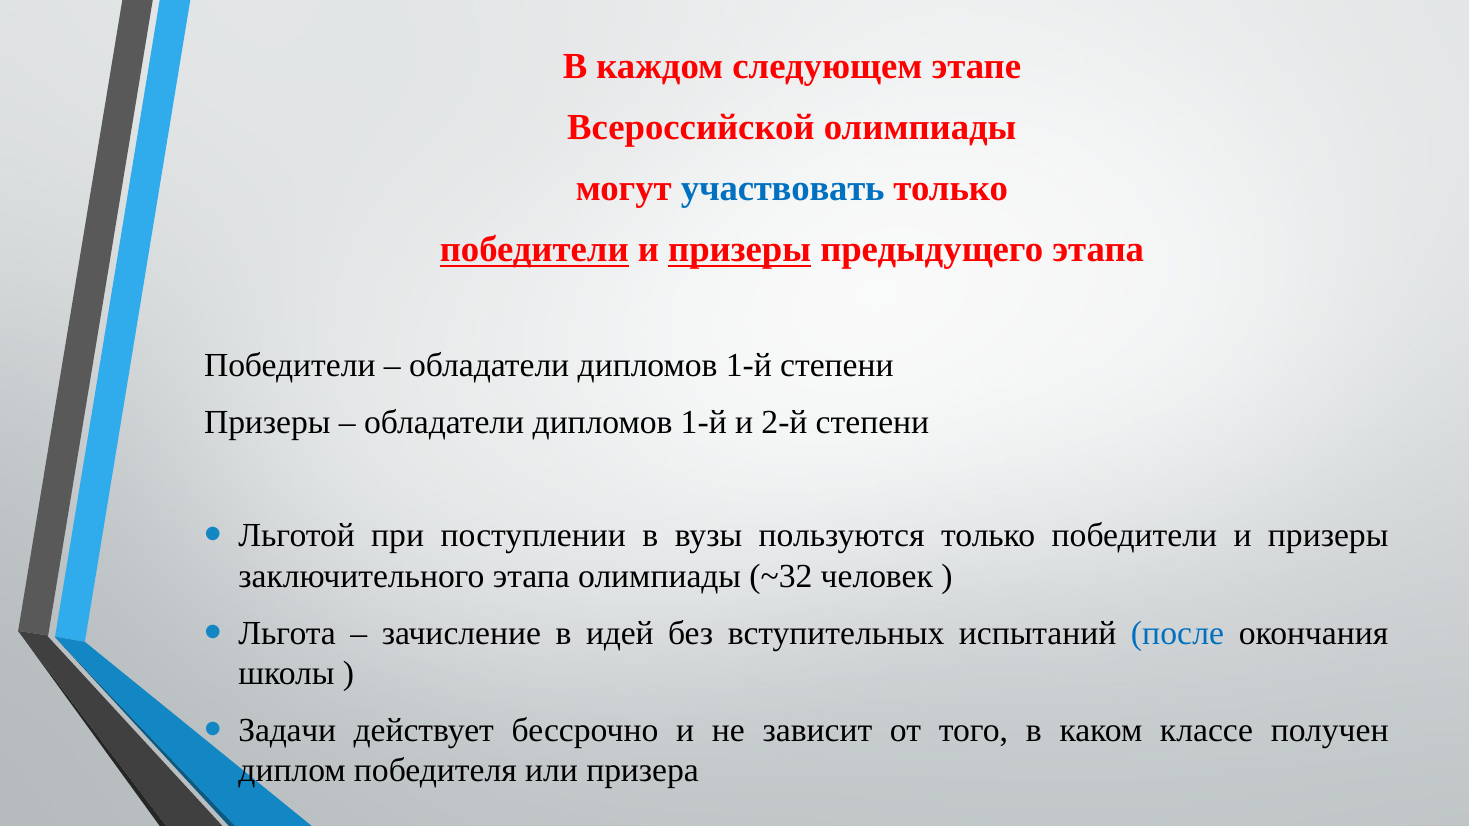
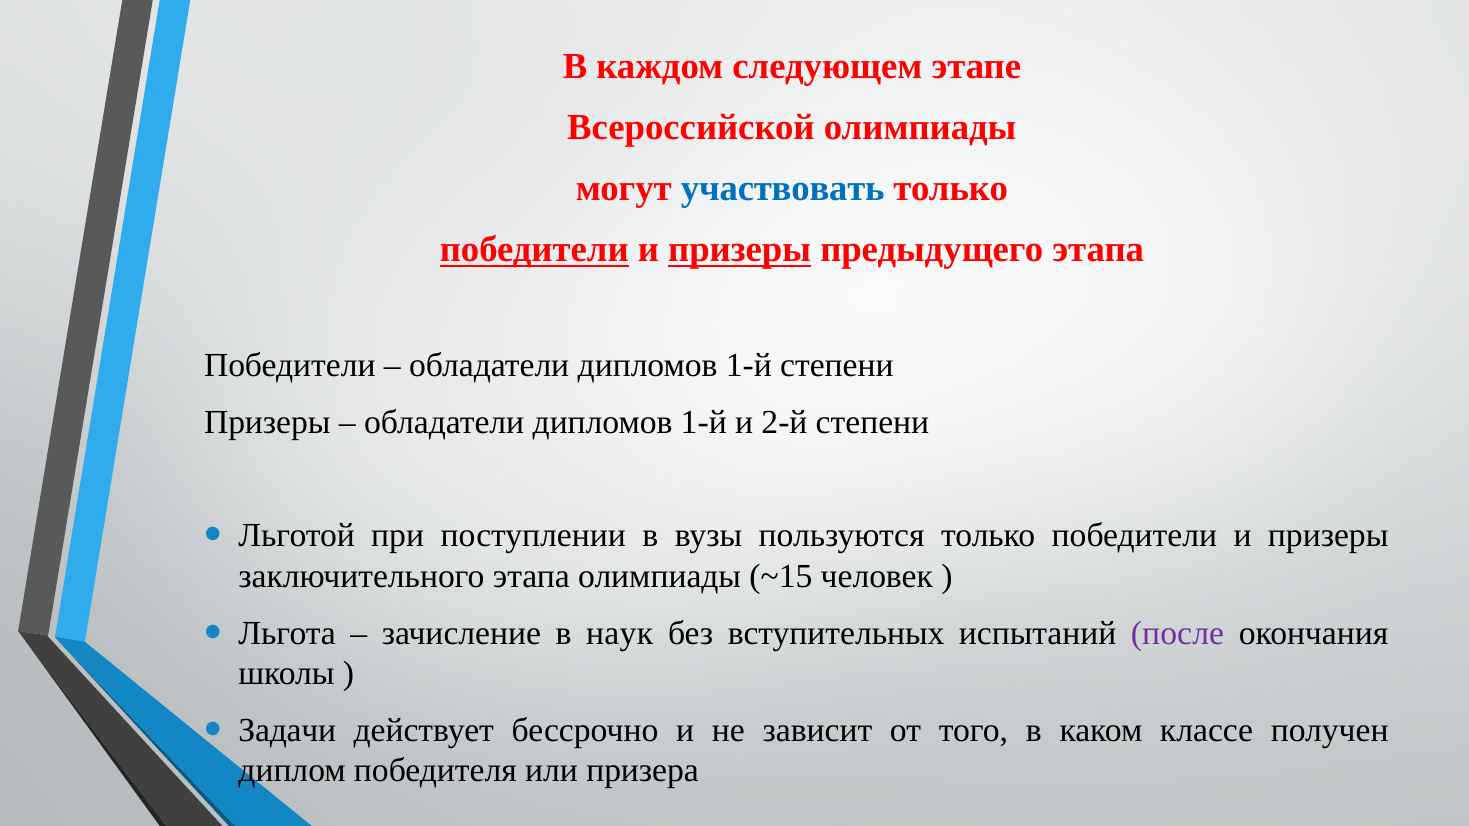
~32: ~32 -> ~15
идей: идей -> наук
после colour: blue -> purple
